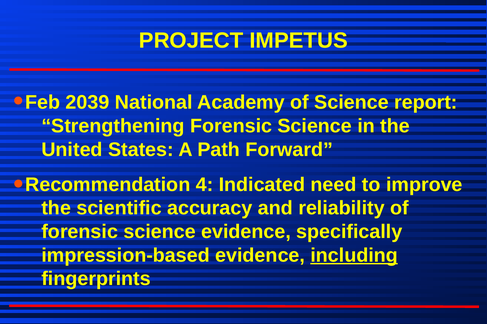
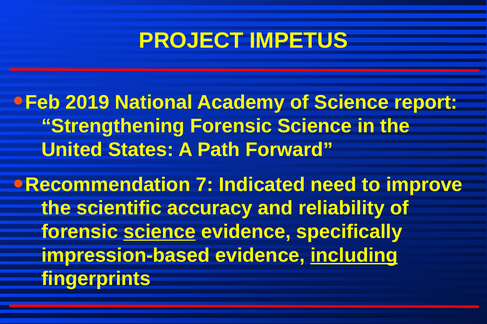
2039: 2039 -> 2019
4: 4 -> 7
science at (160, 232) underline: none -> present
